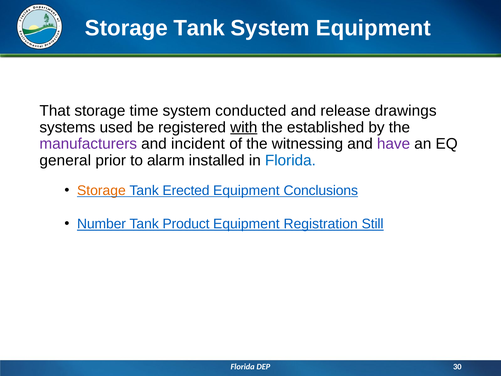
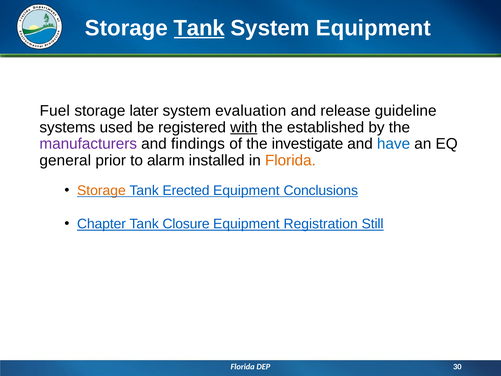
Tank at (199, 28) underline: none -> present
That: That -> Fuel
time: time -> later
conducted: conducted -> evaluation
drawings: drawings -> guideline
incident: incident -> findings
witnessing: witnessing -> investigate
have colour: purple -> blue
Florida at (290, 160) colour: blue -> orange
Number: Number -> Chapter
Product: Product -> Closure
